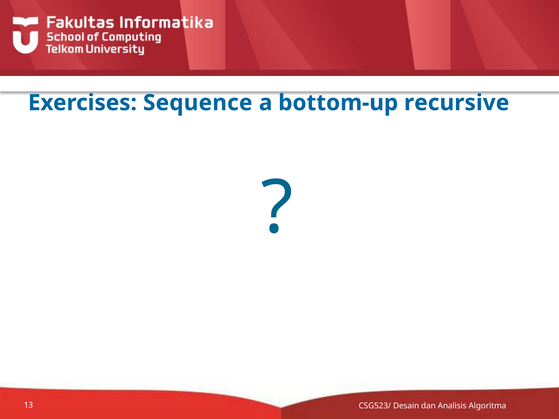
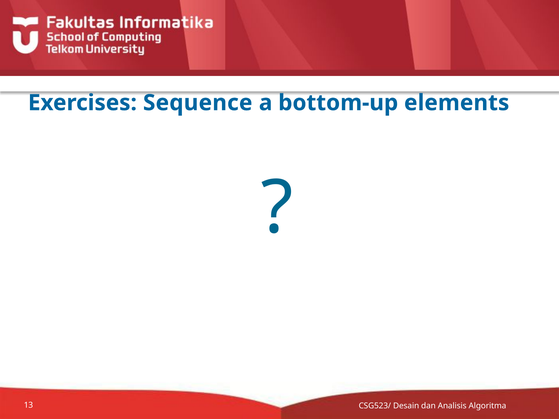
recursive: recursive -> elements
